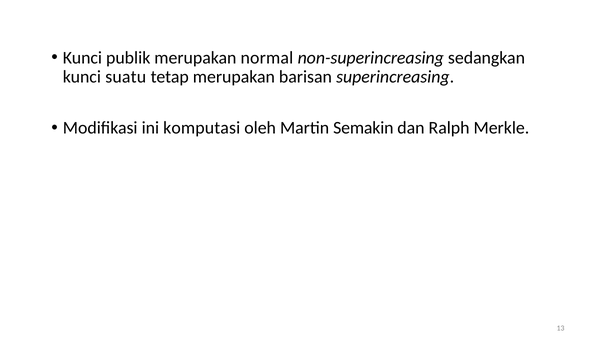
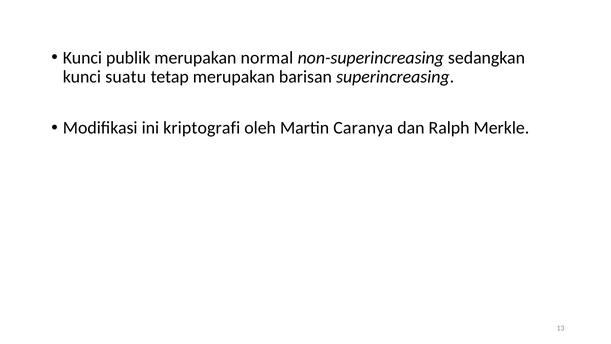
komputasi: komputasi -> kriptografi
Semakin: Semakin -> Caranya
